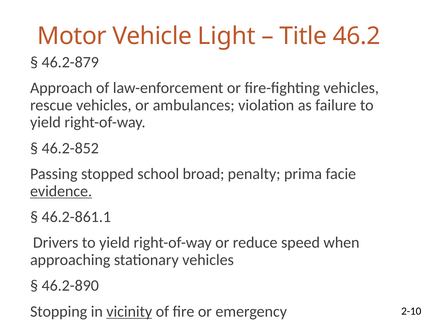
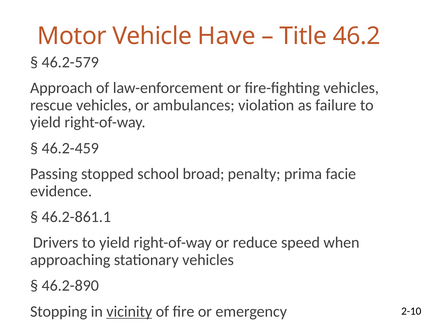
Light: Light -> Have
46.2-879: 46.2-879 -> 46.2-579
46.2-852: 46.2-852 -> 46.2-459
evidence underline: present -> none
